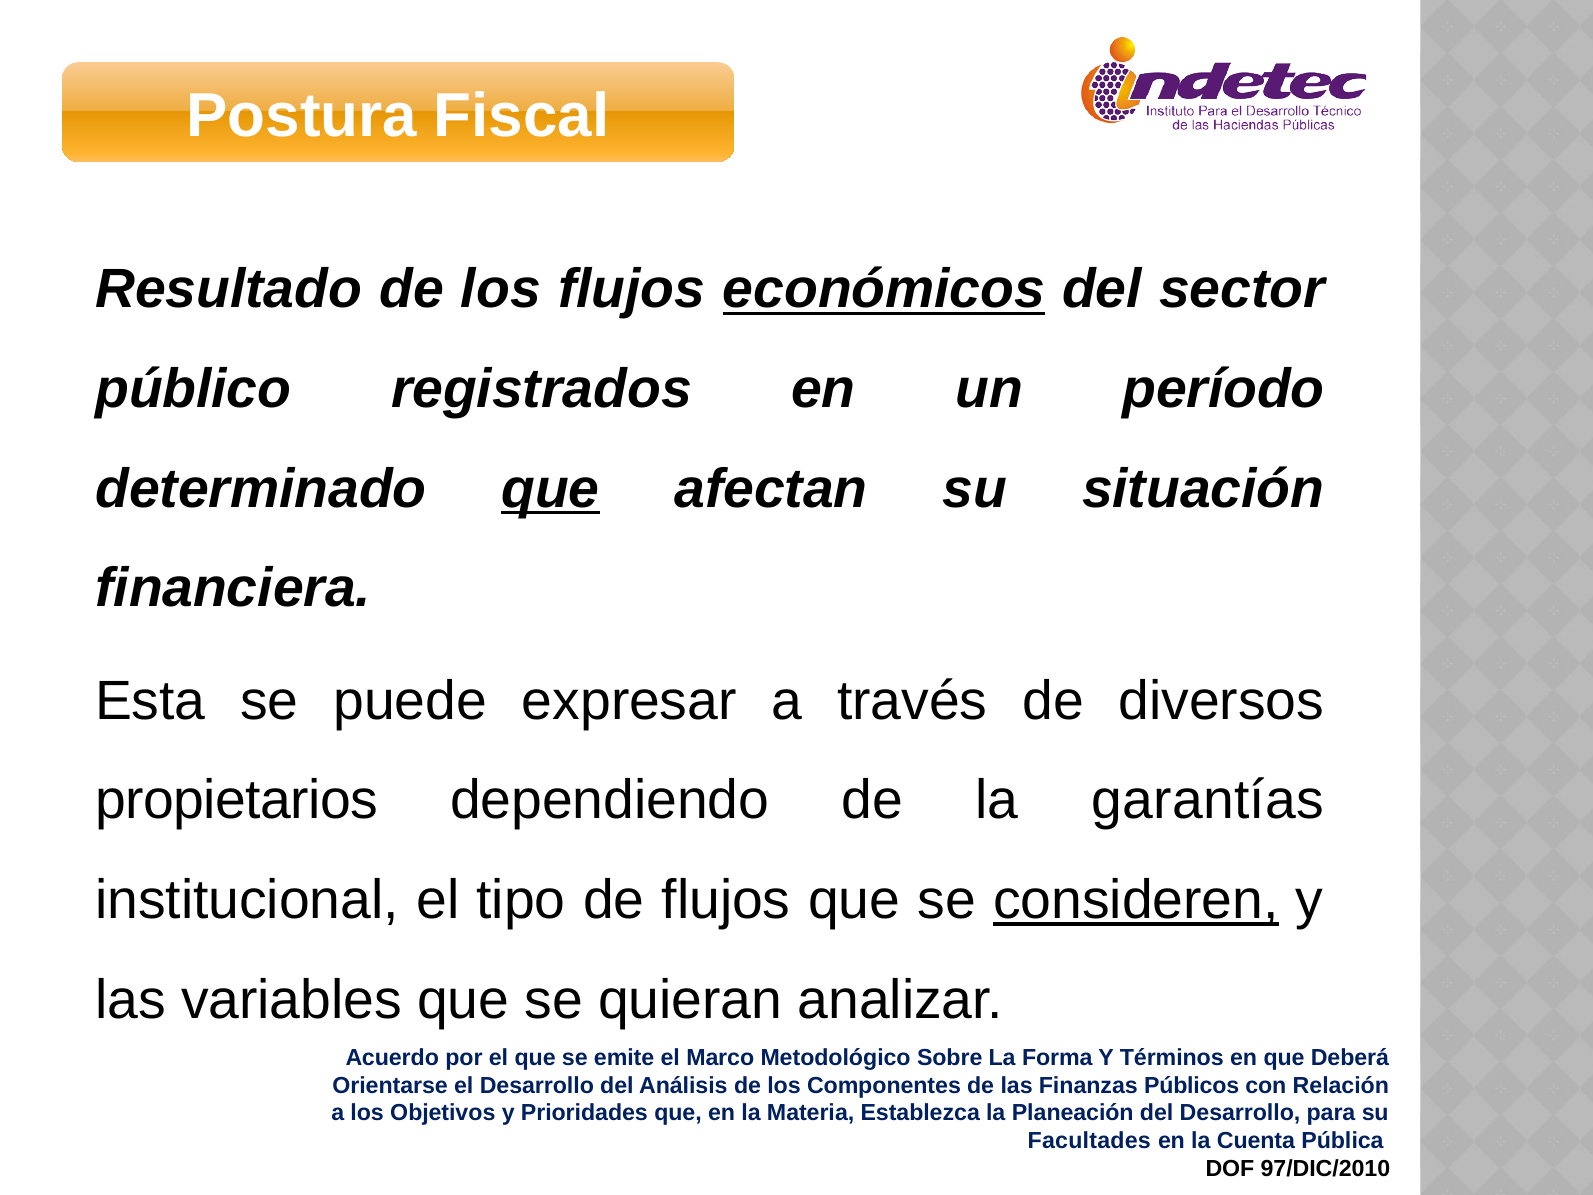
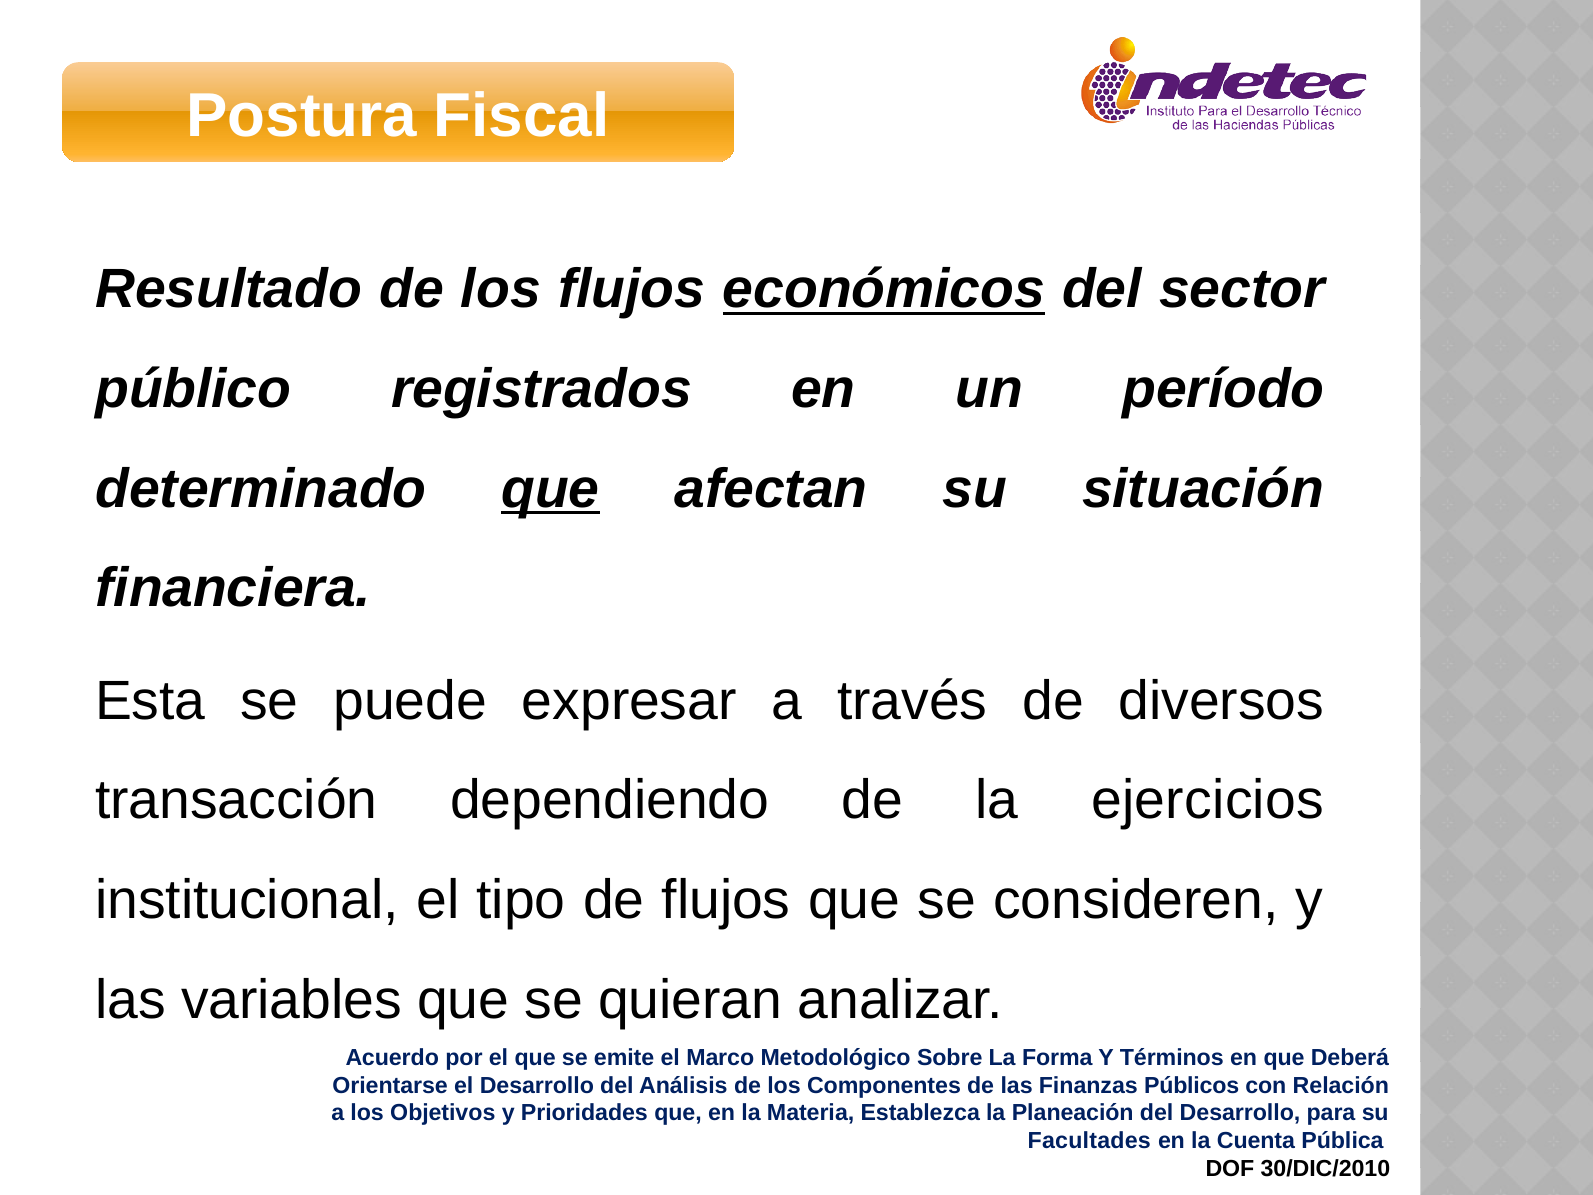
propietarios: propietarios -> transacción
garantías: garantías -> ejercicios
consideren underline: present -> none
97/DIC/2010: 97/DIC/2010 -> 30/DIC/2010
